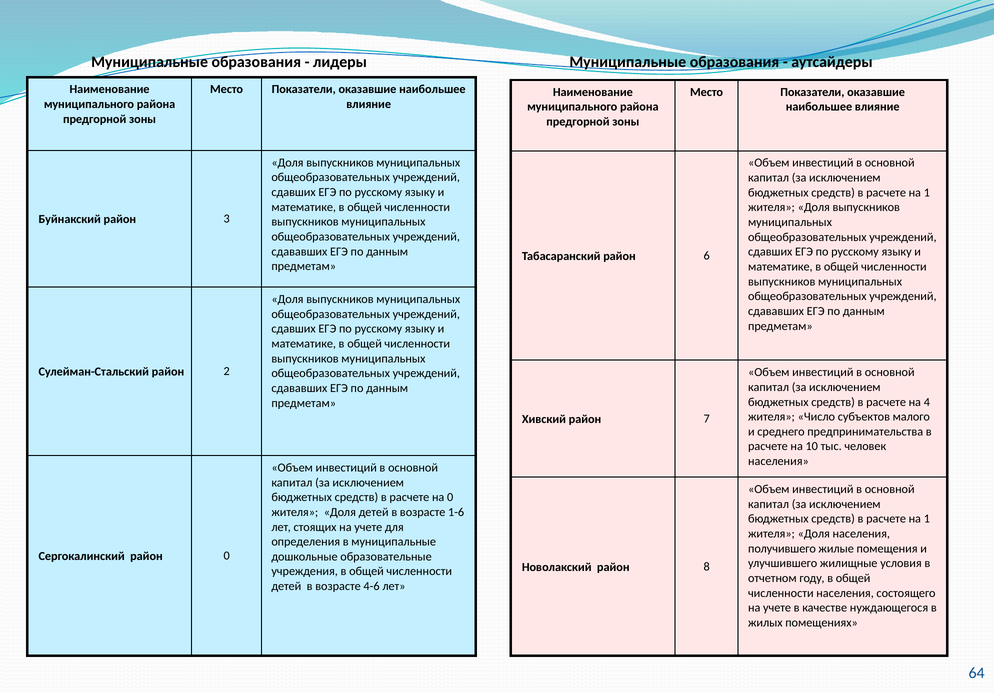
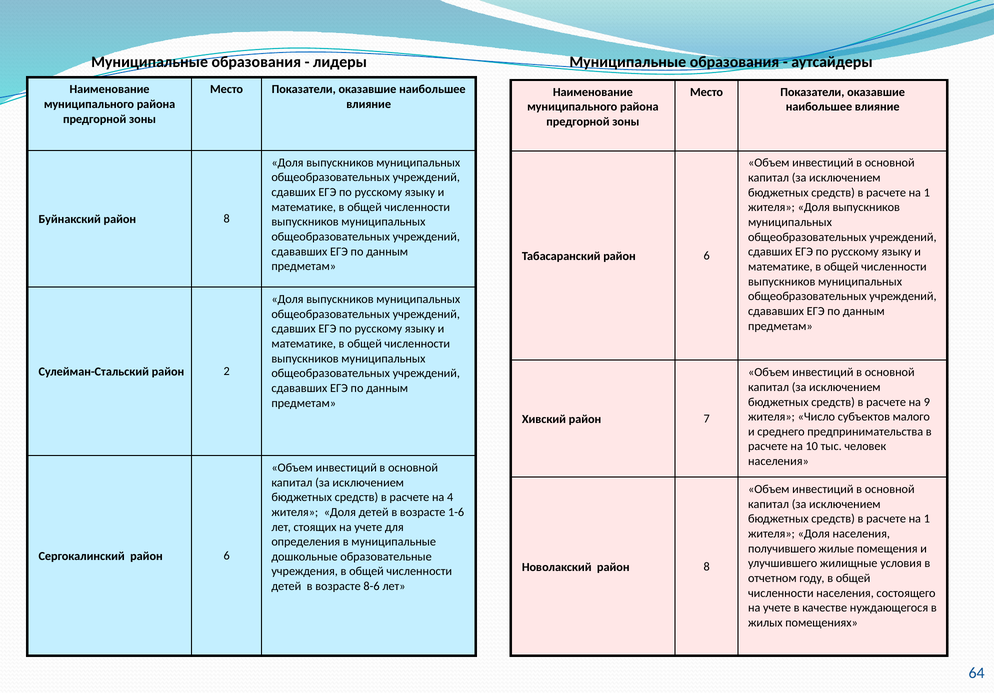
Буйнакский район 3: 3 -> 8
4: 4 -> 9
на 0: 0 -> 4
Сергокалинский район 0: 0 -> 6
4-6: 4-6 -> 8-6
